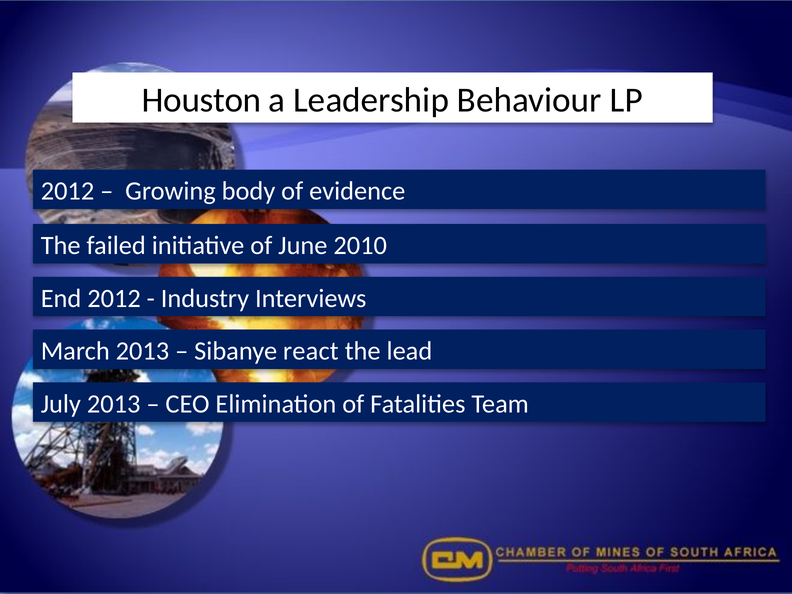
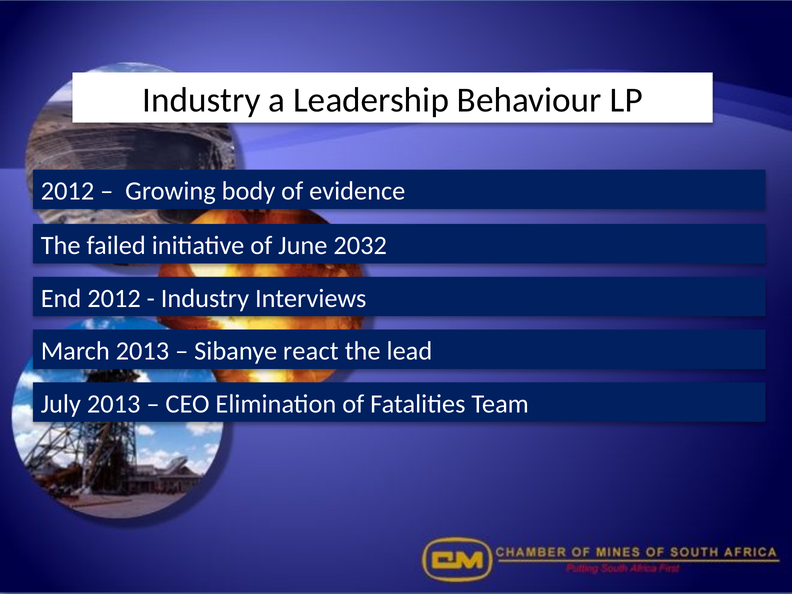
Houston at (202, 100): Houston -> Industry
2010: 2010 -> 2032
